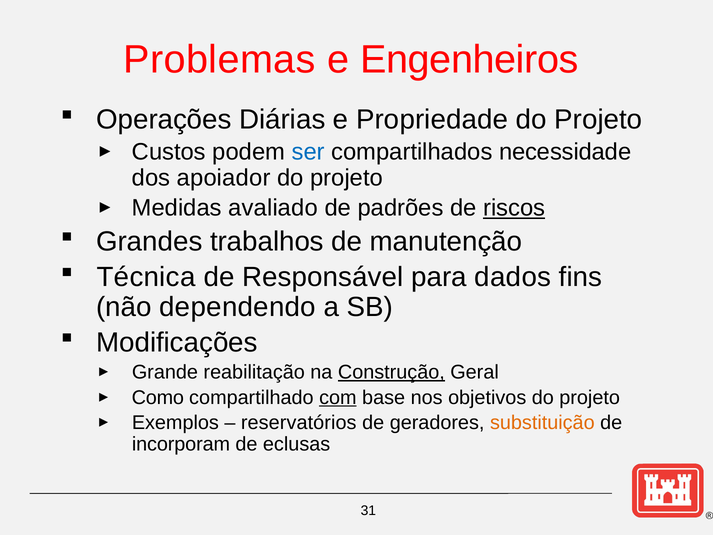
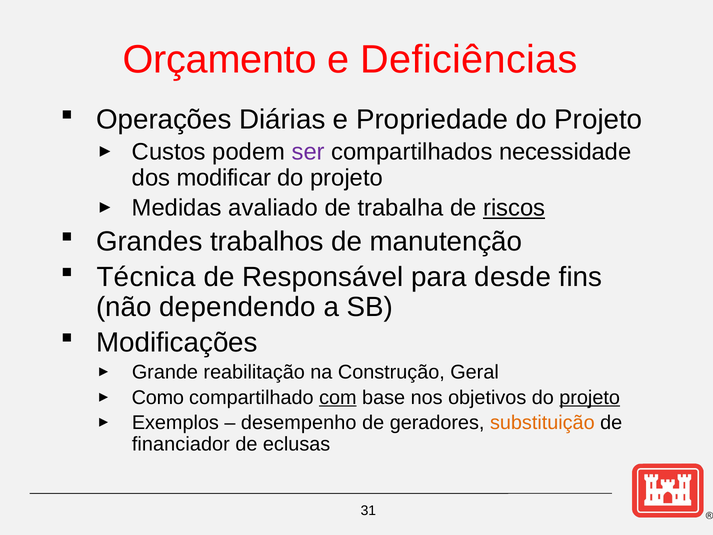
Problemas: Problemas -> Orçamento
Engenheiros: Engenheiros -> Deficiências
ser colour: blue -> purple
apoiador: apoiador -> modificar
padrões: padrões -> trabalha
dados: dados -> desde
Construção underline: present -> none
projeto at (590, 397) underline: none -> present
reservatórios: reservatórios -> desempenho
incorporam: incorporam -> financiador
